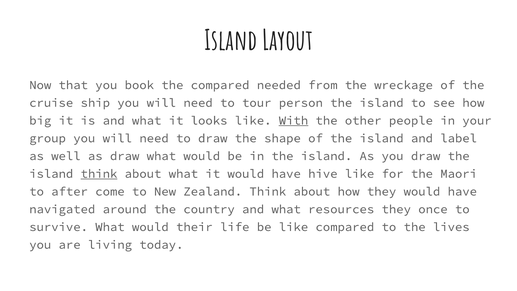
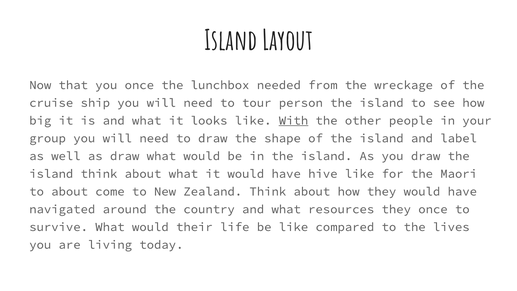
you book: book -> once
the compared: compared -> lunchbox
think at (99, 174) underline: present -> none
to after: after -> about
